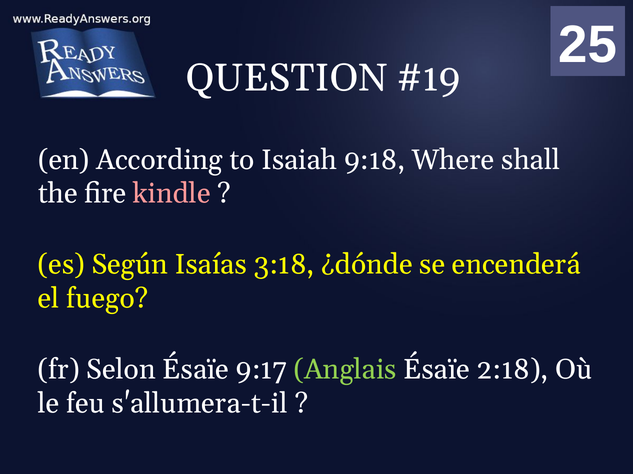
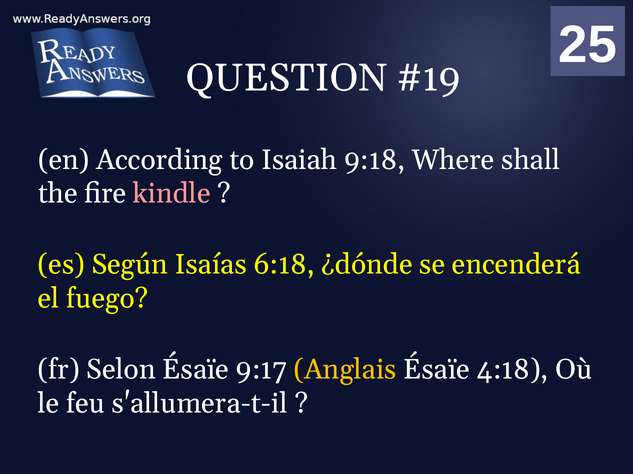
3:18: 3:18 -> 6:18
Anglais colour: light green -> yellow
2:18: 2:18 -> 4:18
